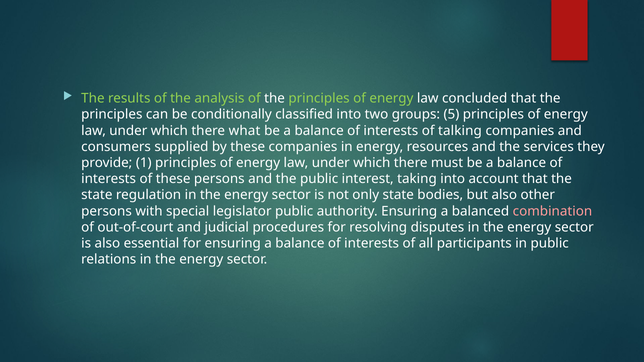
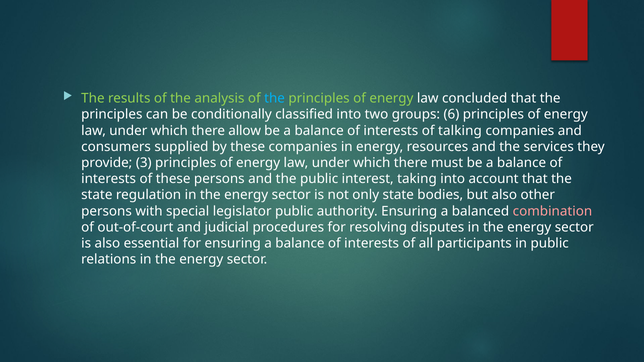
the at (275, 98) colour: white -> light blue
5: 5 -> 6
what: what -> allow
1: 1 -> 3
